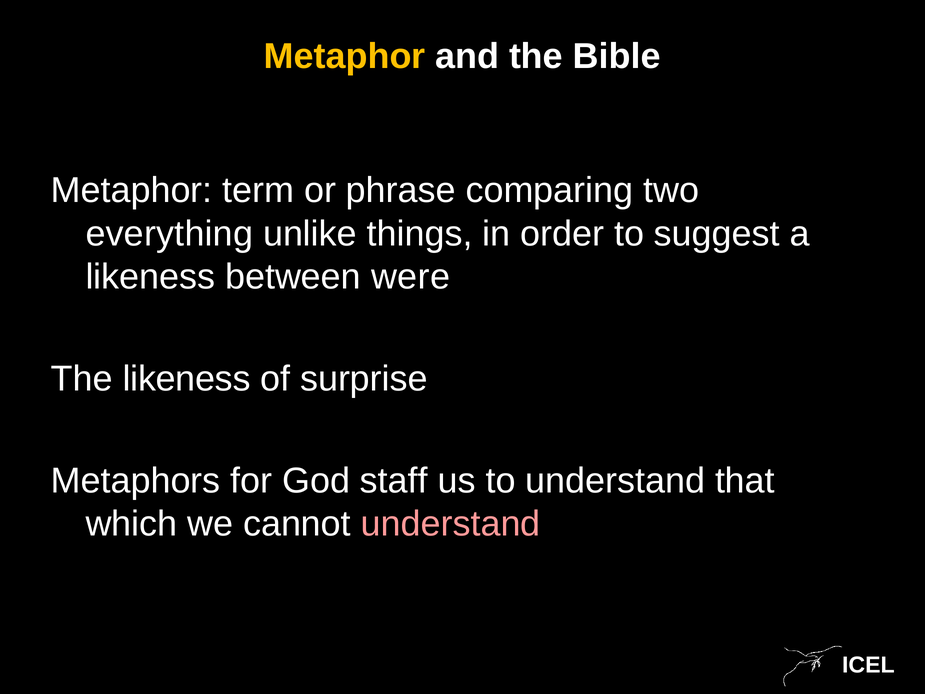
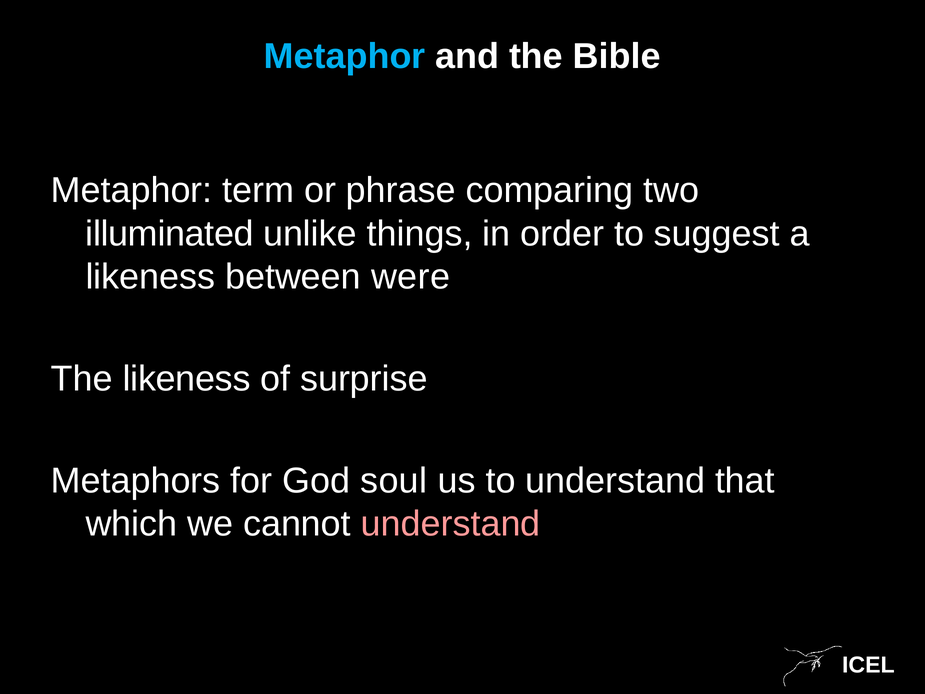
Metaphor at (345, 56) colour: yellow -> light blue
everything: everything -> illuminated
staff: staff -> soul
